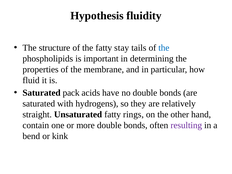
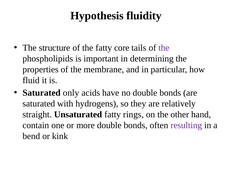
stay: stay -> core
the at (164, 48) colour: blue -> purple
pack: pack -> only
